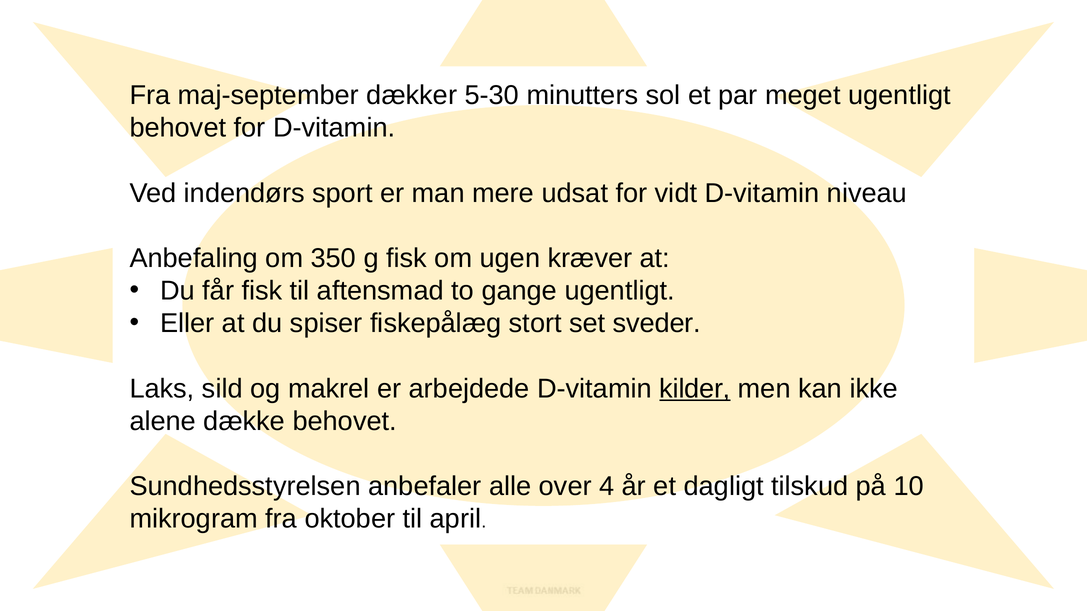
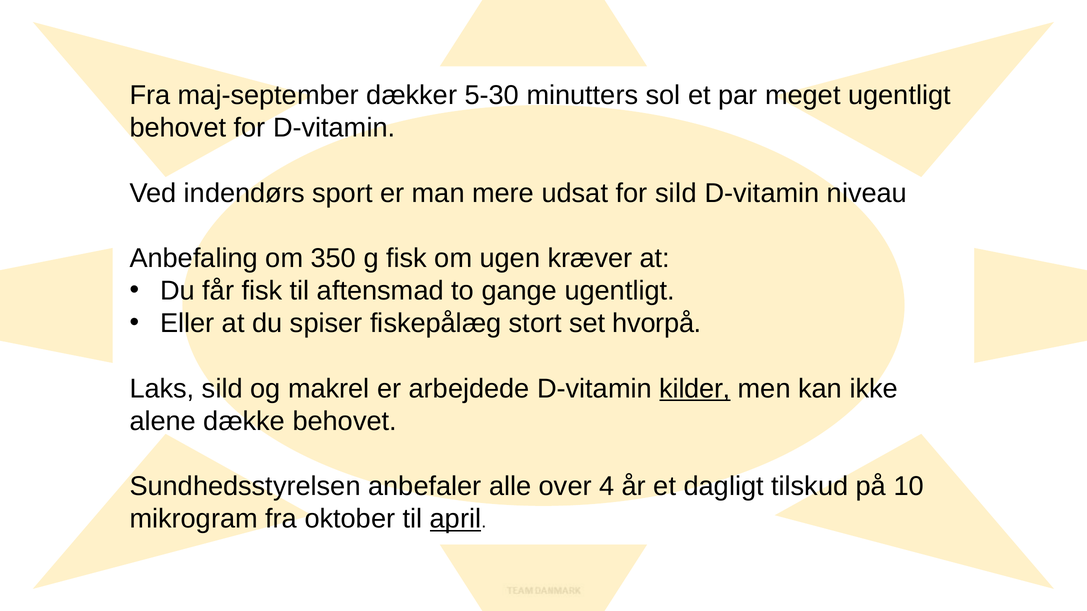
for vidt: vidt -> sild
sveder: sveder -> hvorpå
april underline: none -> present
